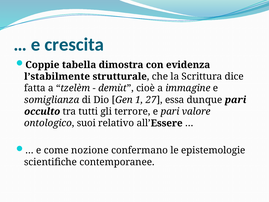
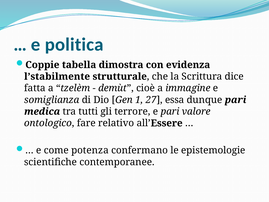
crescita: crescita -> politica
occulto: occulto -> medica
suoi: suoi -> fare
nozione: nozione -> potenza
